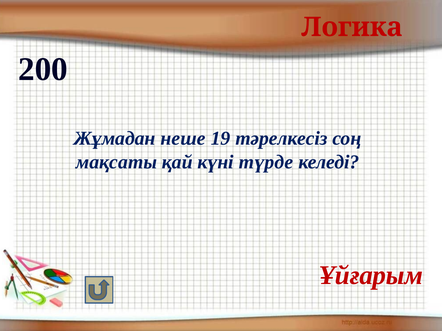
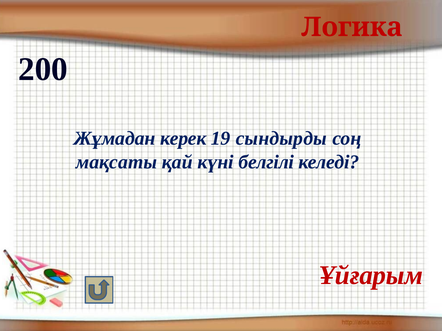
неше: неше -> керек
тәрелкесіз: тәрелкесіз -> сындырды
түрде: түрде -> белгілі
